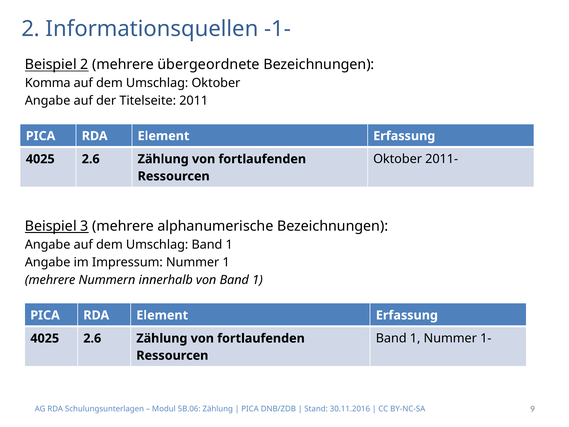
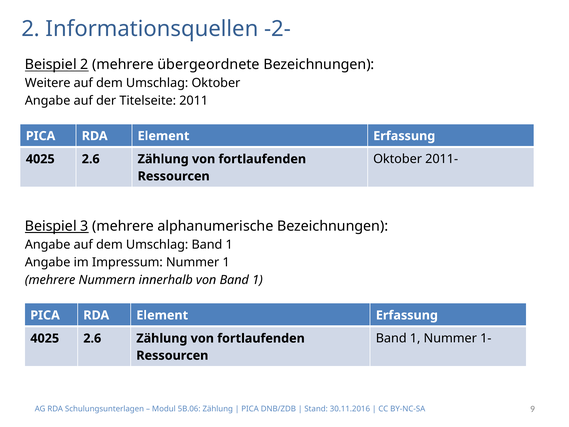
-1-: -1- -> -2-
Komma: Komma -> Weitere
